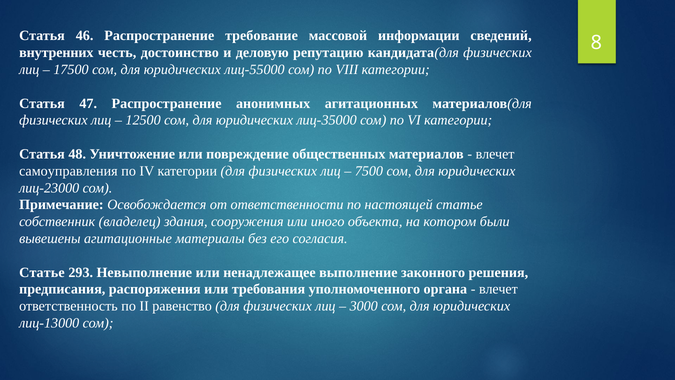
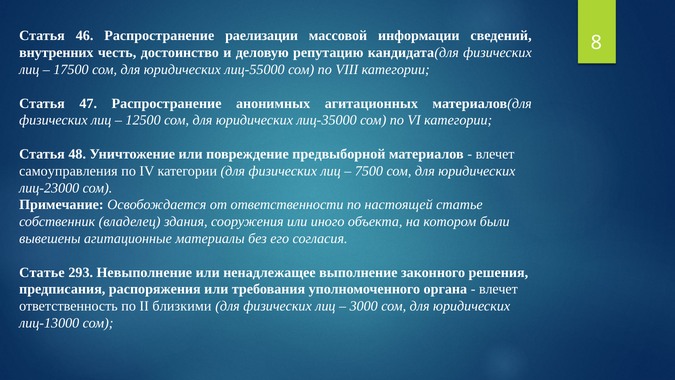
требование: требование -> раелизации
общественных: общественных -> предвыборной
равенство: равенство -> близкими
